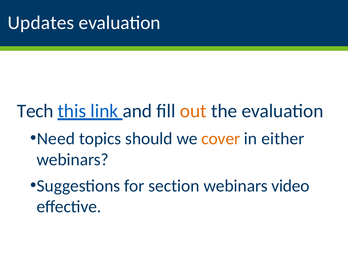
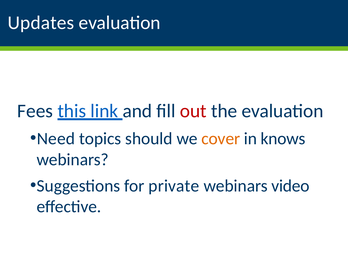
Tech: Tech -> Fees
out colour: orange -> red
either: either -> knows
section: section -> private
